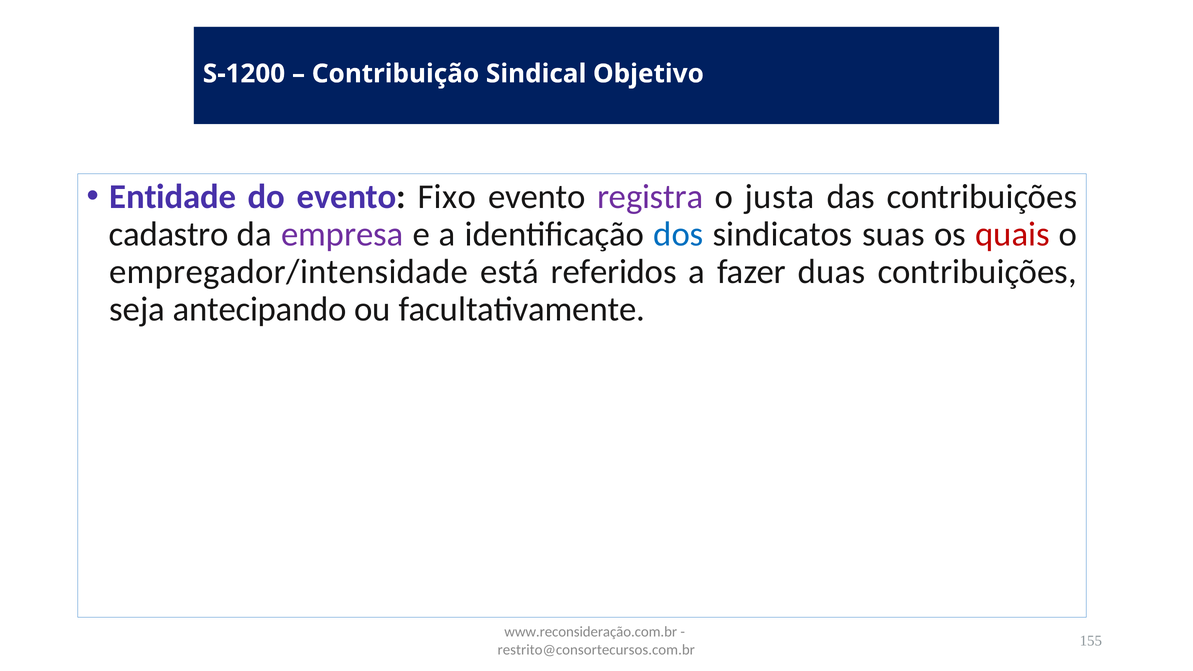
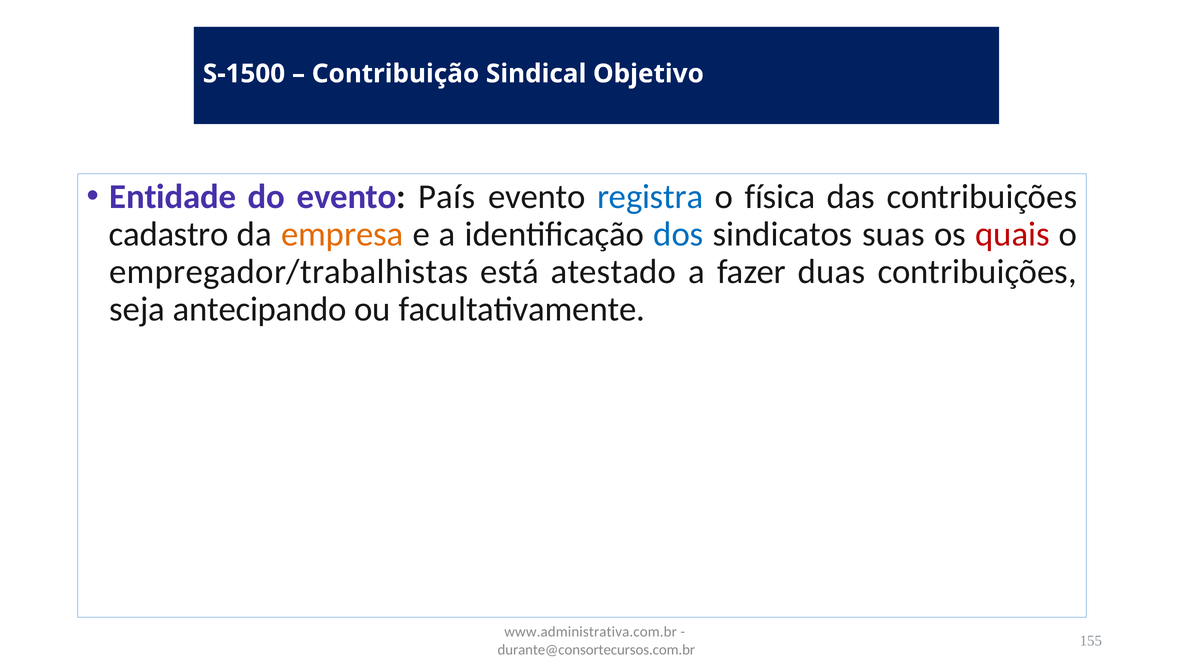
S-1200: S-1200 -> S-1500
Fixo: Fixo -> País
registra colour: purple -> blue
justa: justa -> física
empresa colour: purple -> orange
empregador/intensidade: empregador/intensidade -> empregador/trabalhistas
referidos: referidos -> atestado
www.reconsideração.com.br: www.reconsideração.com.br -> www.administrativa.com.br
restrito@consortecursos.com.br: restrito@consortecursos.com.br -> durante@consortecursos.com.br
